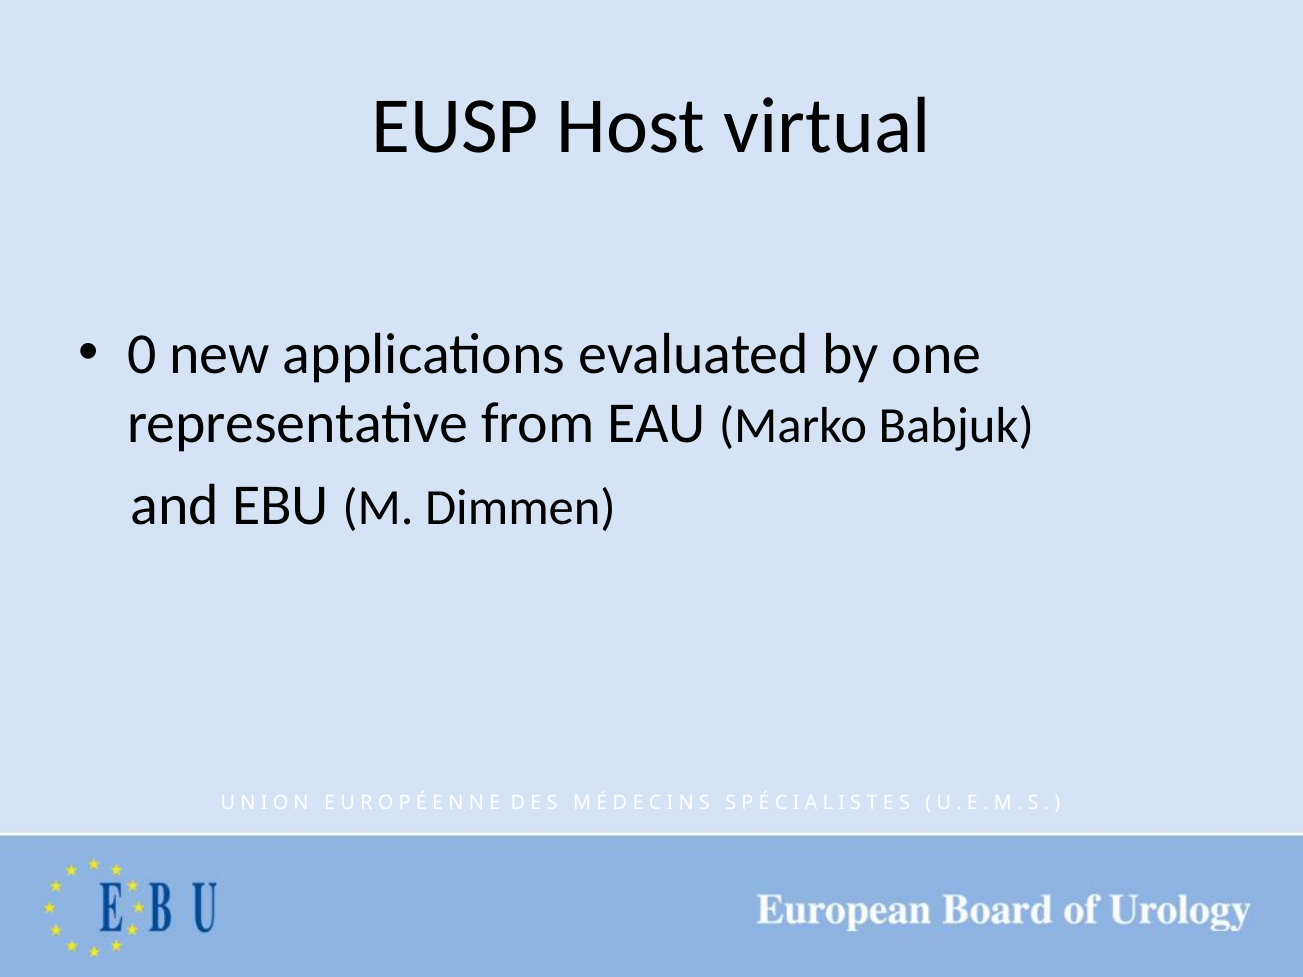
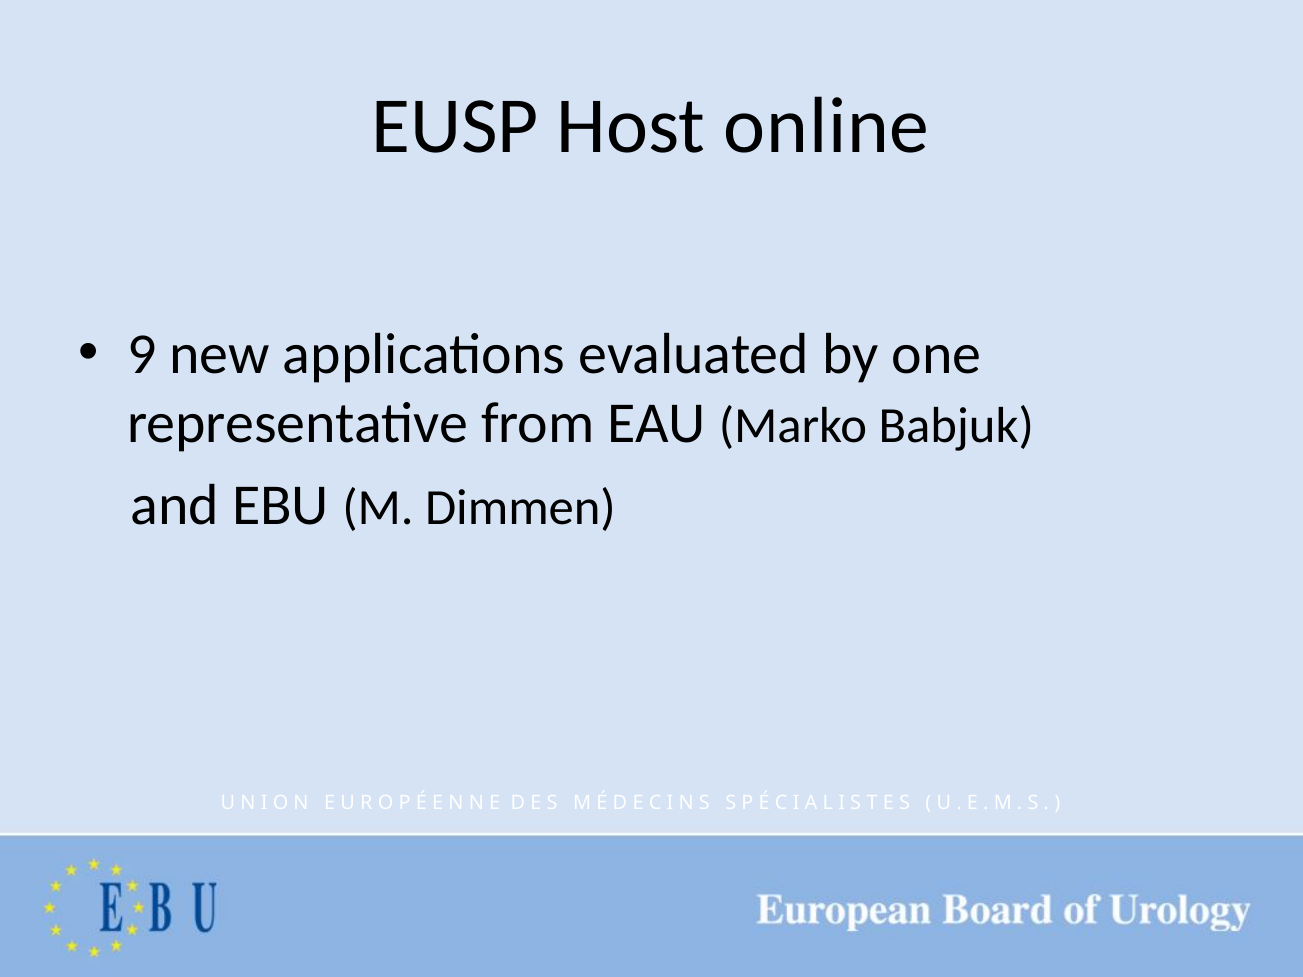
virtual: virtual -> online
0: 0 -> 9
